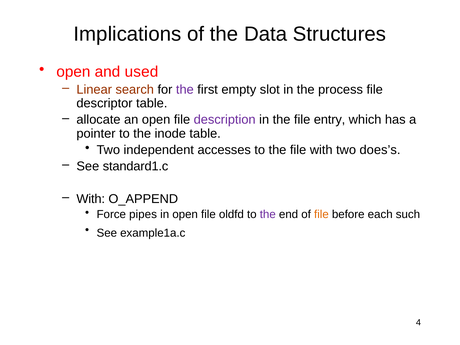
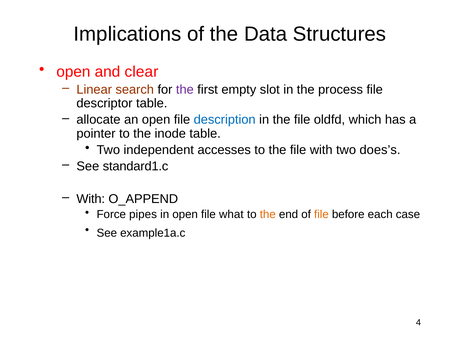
used: used -> clear
description colour: purple -> blue
entry: entry -> oldfd
oldfd: oldfd -> what
the at (268, 214) colour: purple -> orange
such: such -> case
